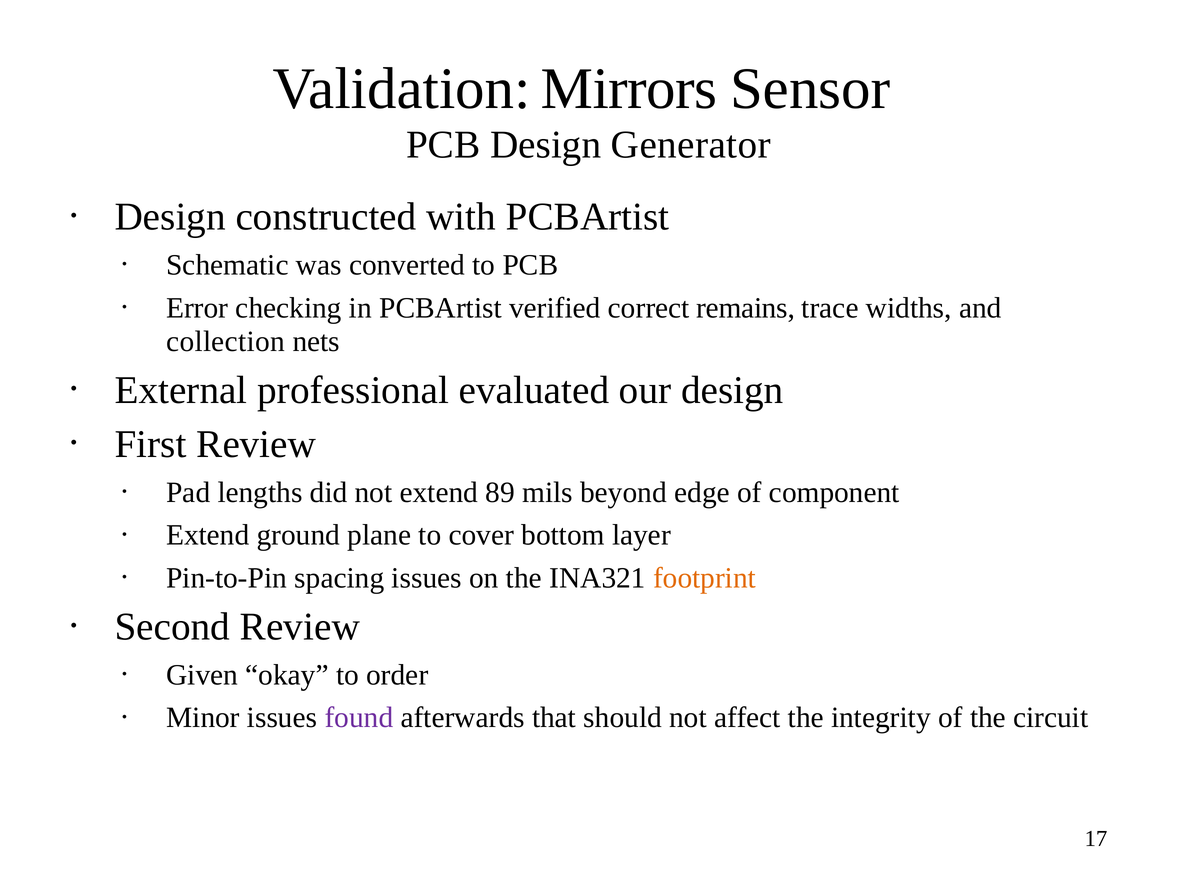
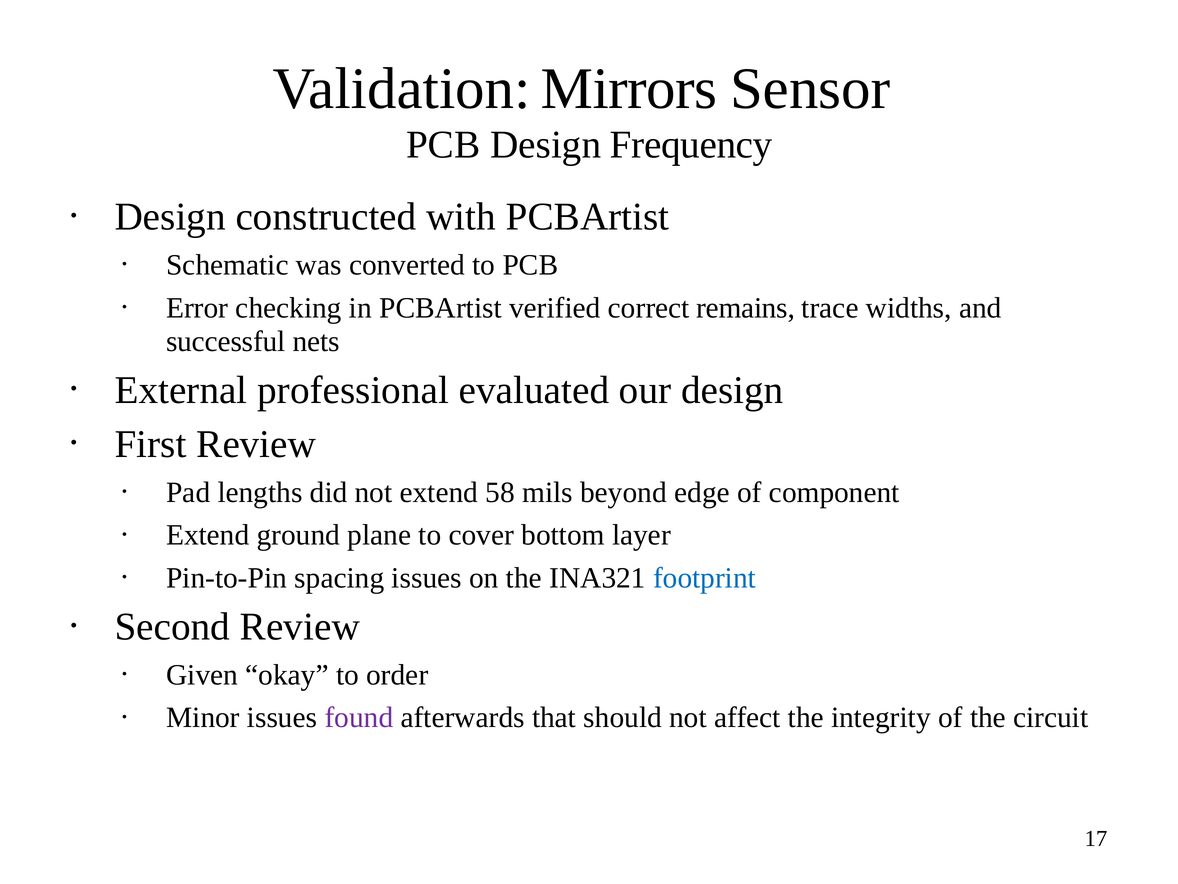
Generator: Generator -> Frequency
collection: collection -> successful
89: 89 -> 58
footprint colour: orange -> blue
